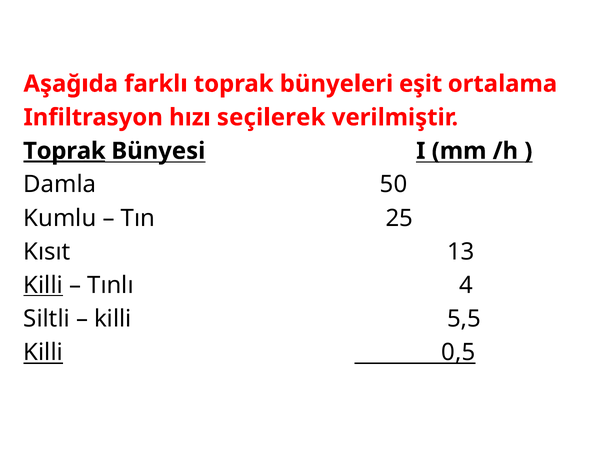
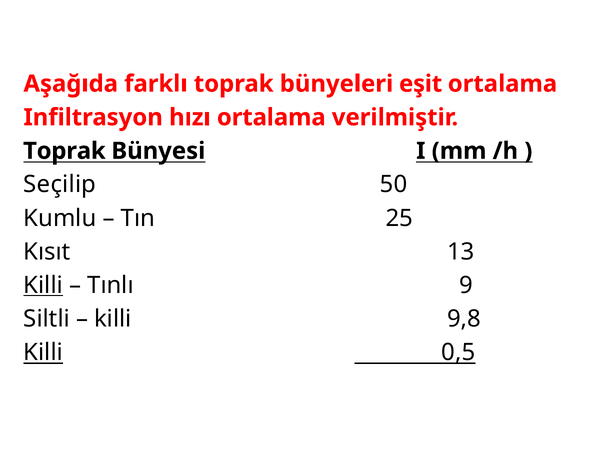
hızı seçilerek: seçilerek -> ortalama
Toprak at (64, 151) underline: present -> none
Damla: Damla -> Seçilip
4: 4 -> 9
5,5: 5,5 -> 9,8
